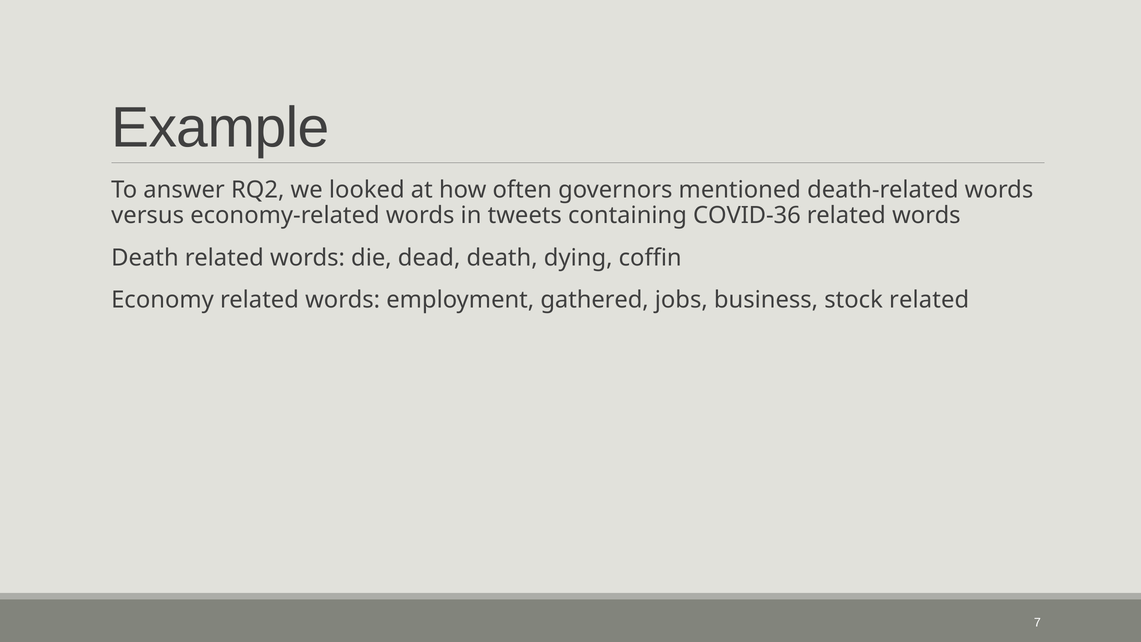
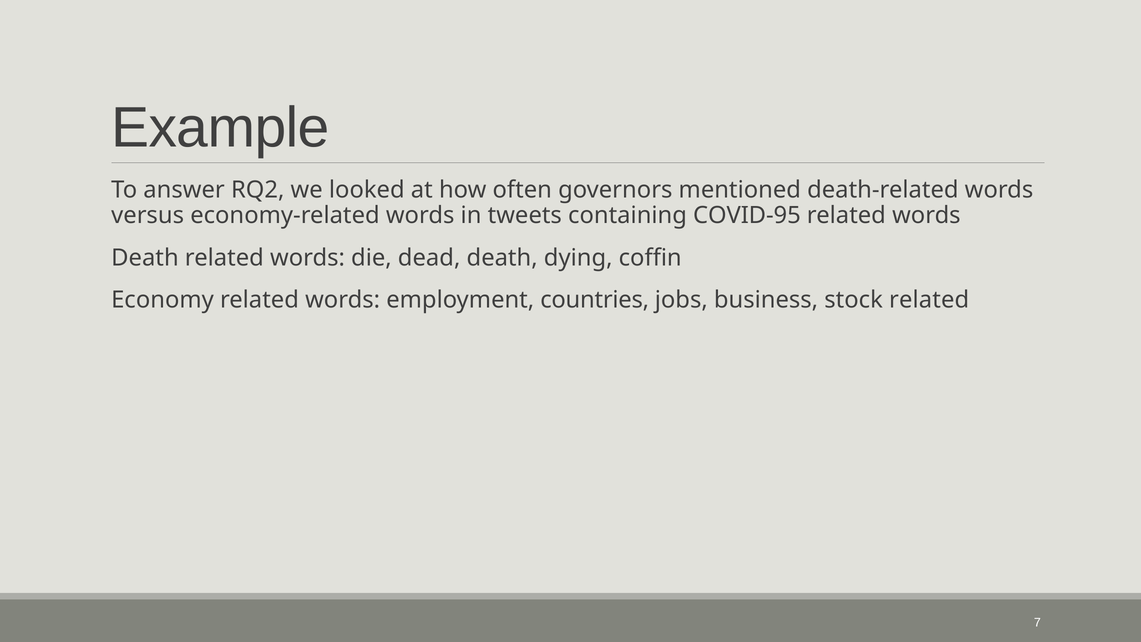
COVID-36: COVID-36 -> COVID-95
gathered: gathered -> countries
